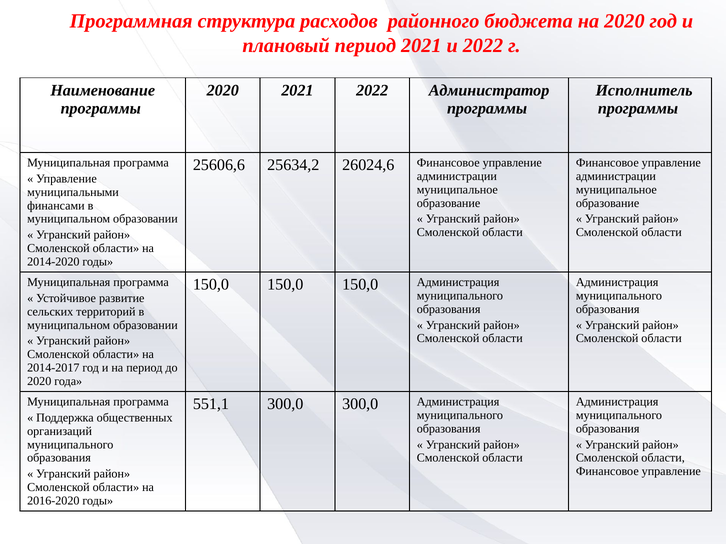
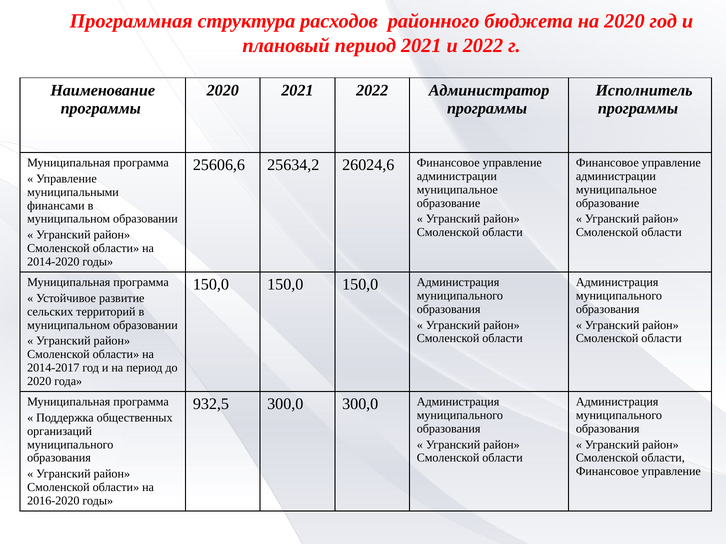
551,1: 551,1 -> 932,5
